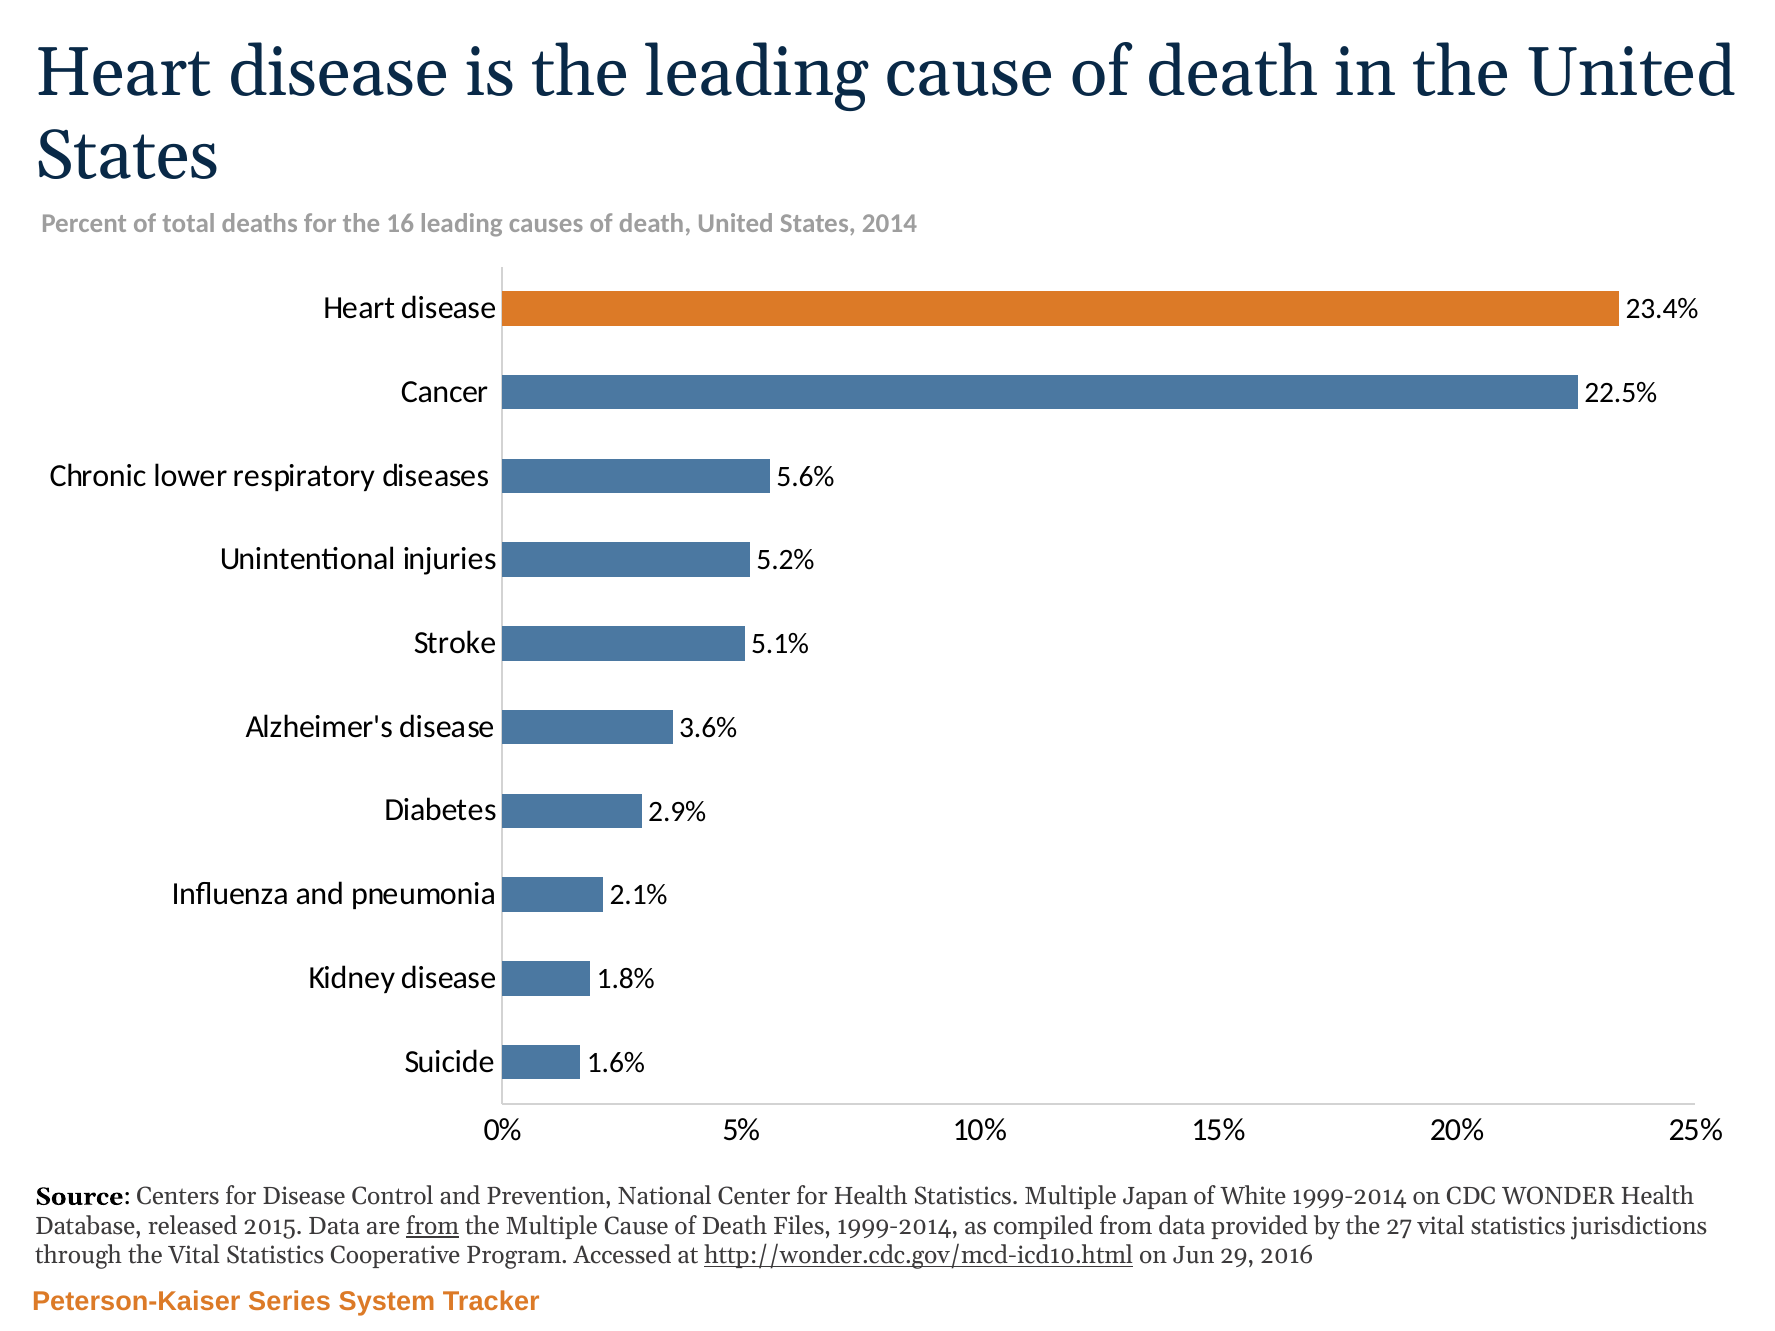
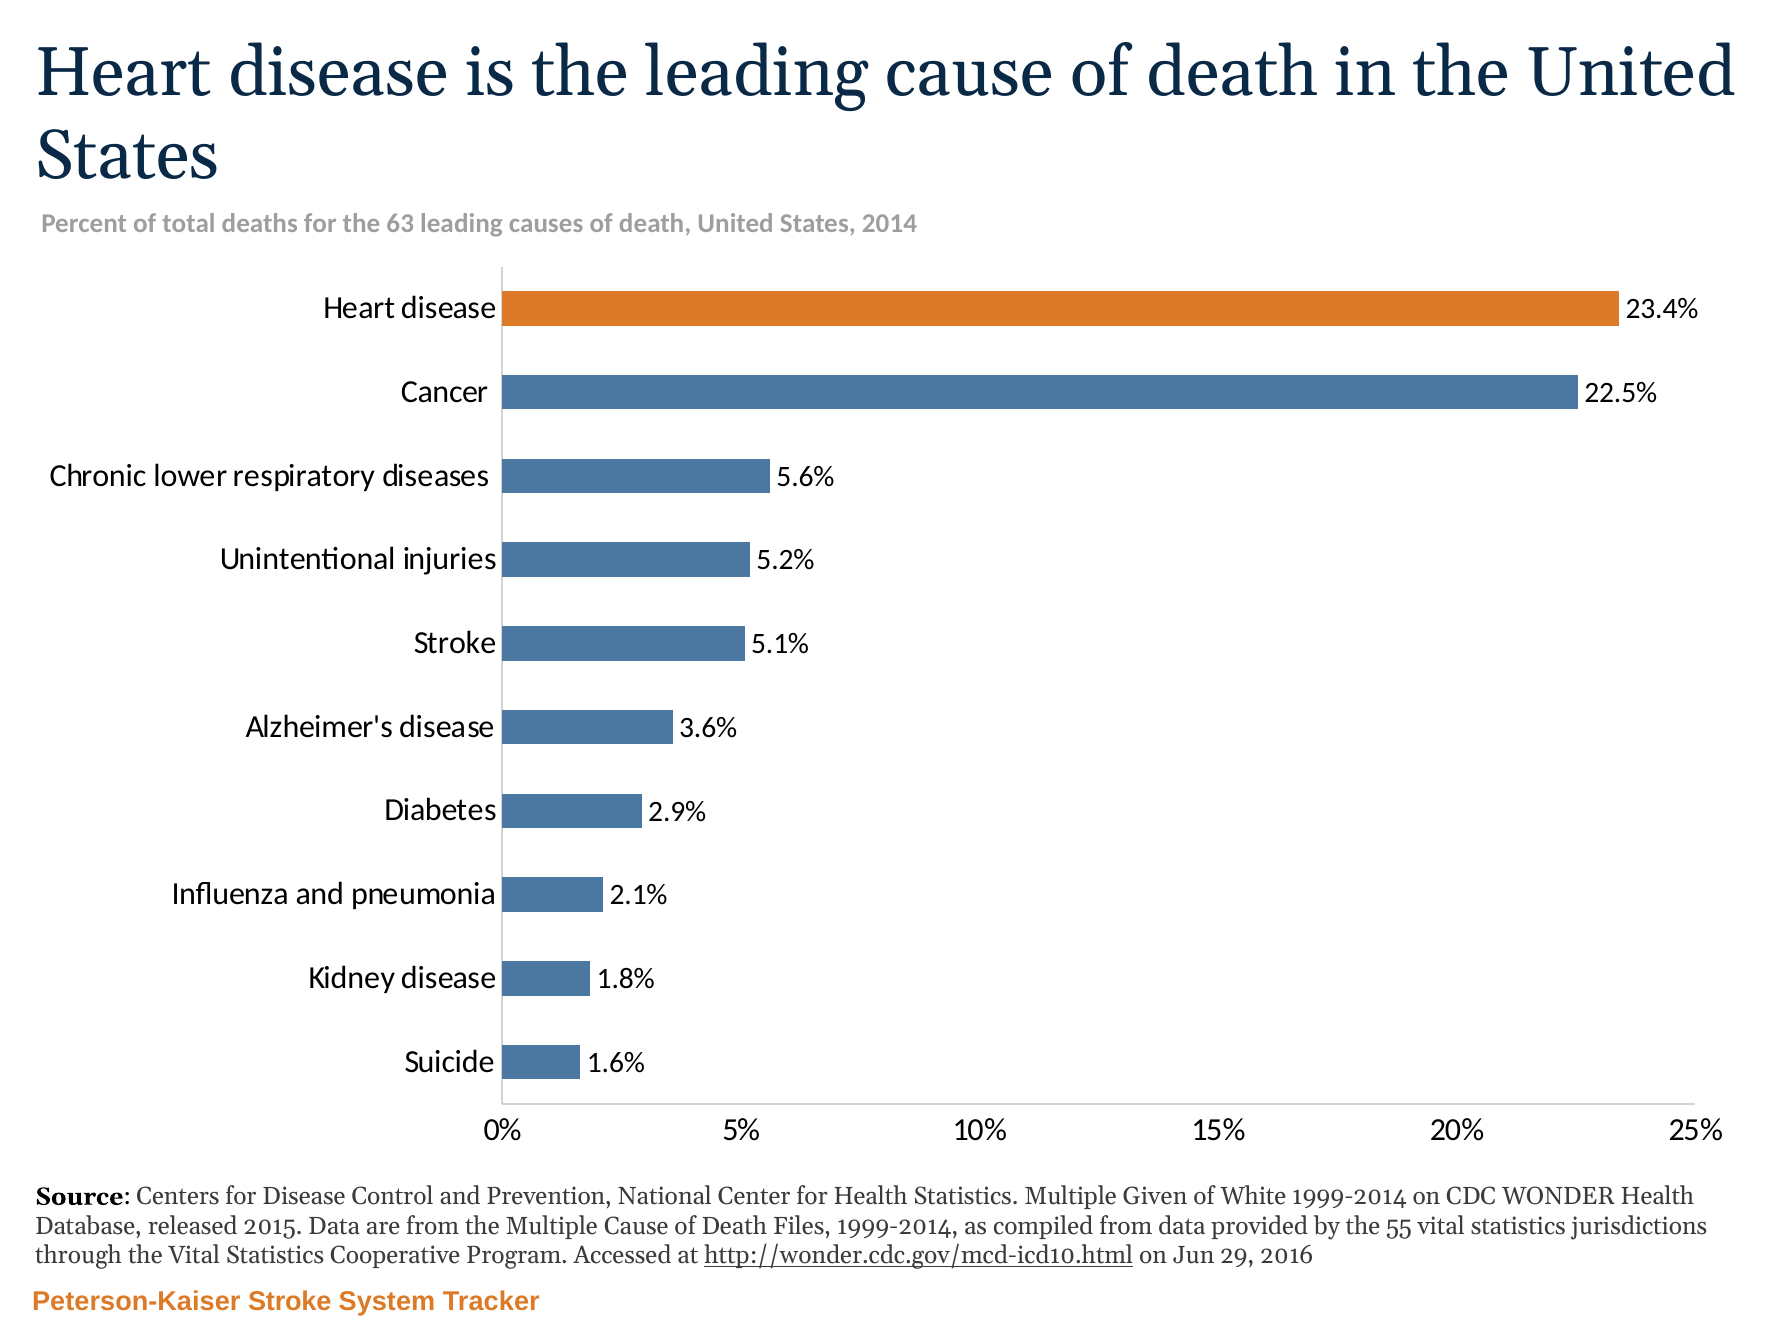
16: 16 -> 63
Japan: Japan -> Given
from at (433, 1226) underline: present -> none
27: 27 -> 55
Series at (289, 1302): Series -> Stroke
